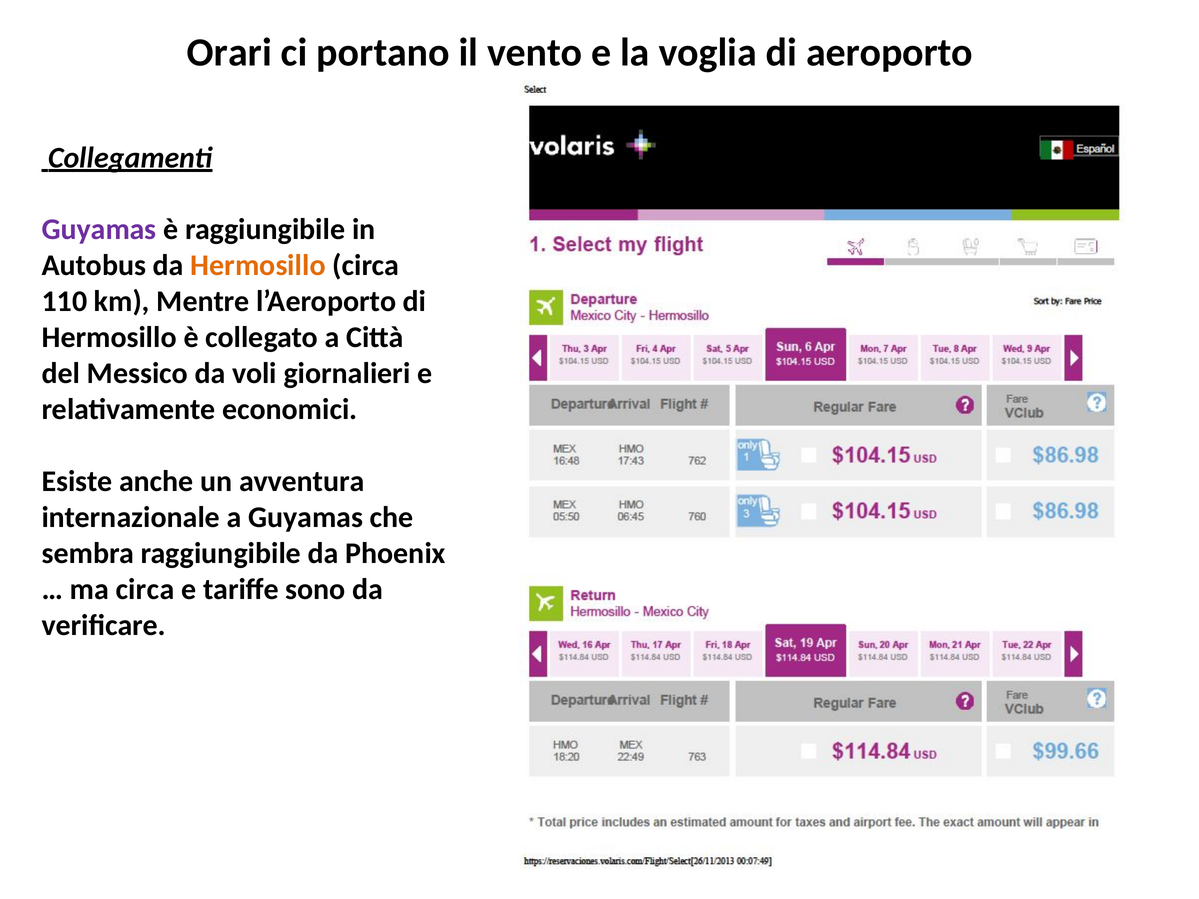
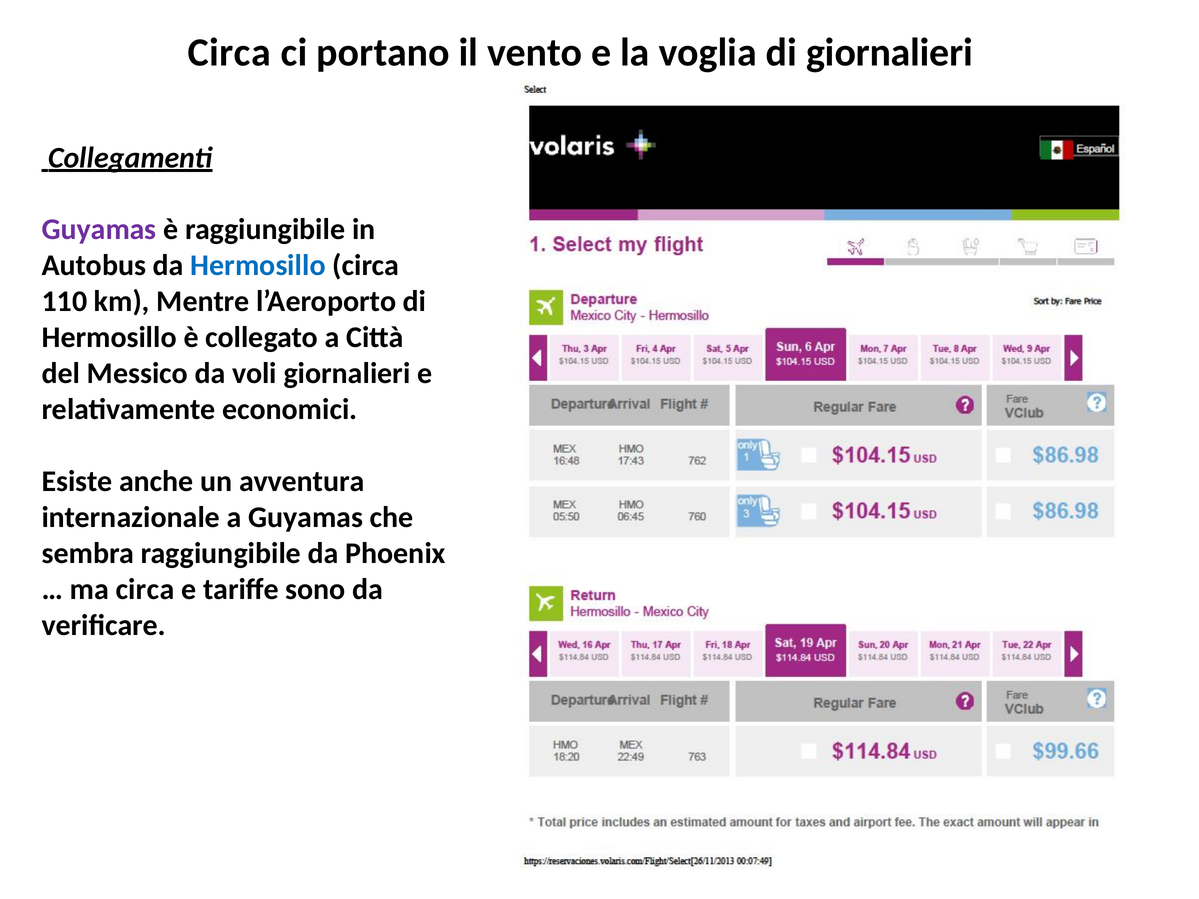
Orari at (229, 53): Orari -> Circa
di aeroporto: aeroporto -> giornalieri
Hermosillo at (258, 266) colour: orange -> blue
